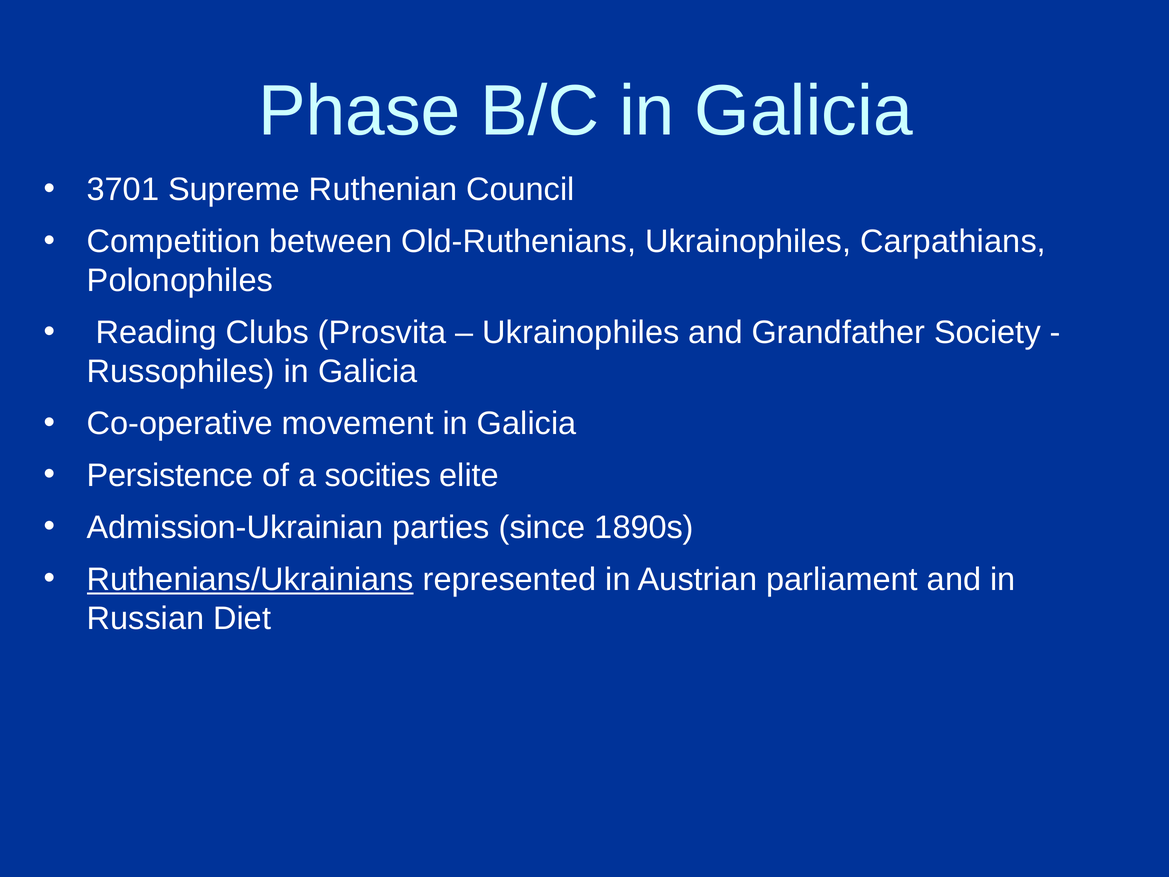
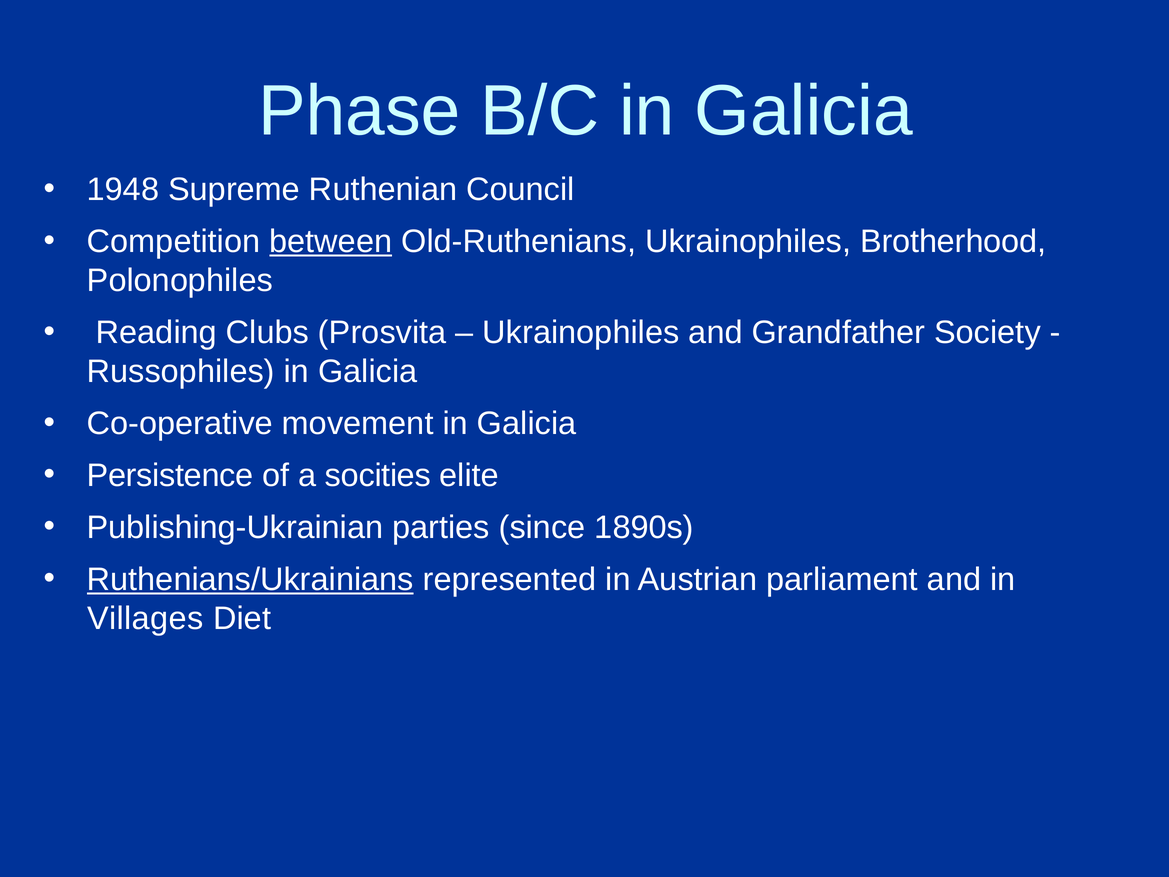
3701: 3701 -> 1948
between underline: none -> present
Carpathians: Carpathians -> Brotherhood
Admission-Ukrainian: Admission-Ukrainian -> Publishing-Ukrainian
Russian: Russian -> Villages
